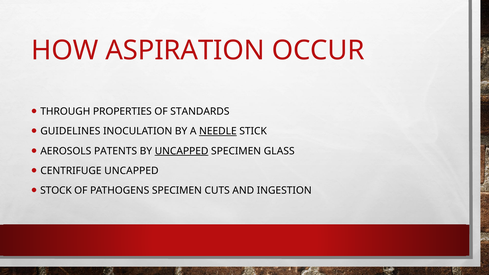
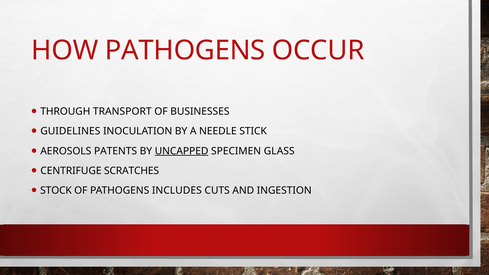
HOW ASPIRATION: ASPIRATION -> PATHOGENS
PROPERTIES: PROPERTIES -> TRANSPORT
STANDARDS: STANDARDS -> BUSINESSES
NEEDLE underline: present -> none
CENTRIFUGE UNCAPPED: UNCAPPED -> SCRATCHES
PATHOGENS SPECIMEN: SPECIMEN -> INCLUDES
